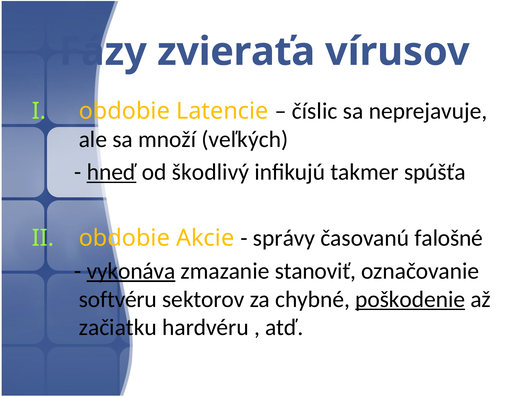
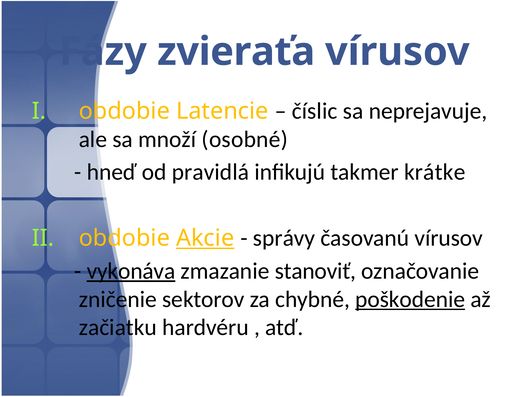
veľkých: veľkých -> osobné
hneď underline: present -> none
škodlivý: škodlivý -> pravidlá
spúšťa: spúšťa -> krátke
Akcie underline: none -> present
časovanú falošné: falošné -> vírusov
softvéru: softvéru -> zničenie
